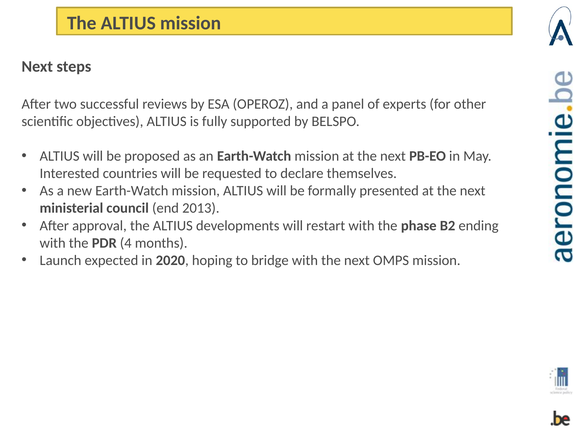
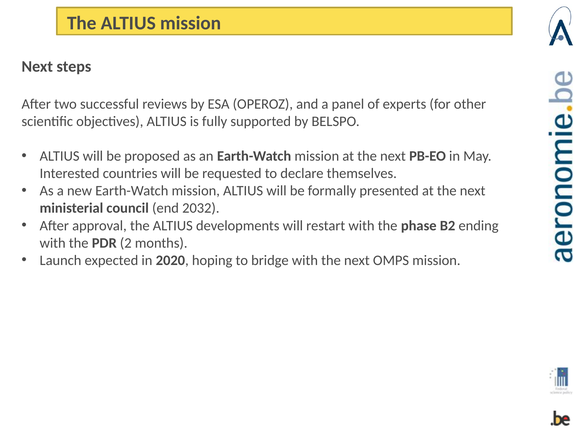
2013: 2013 -> 2032
4: 4 -> 2
